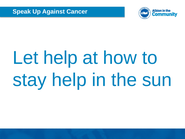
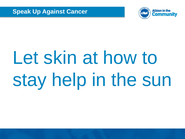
Let help: help -> skin
